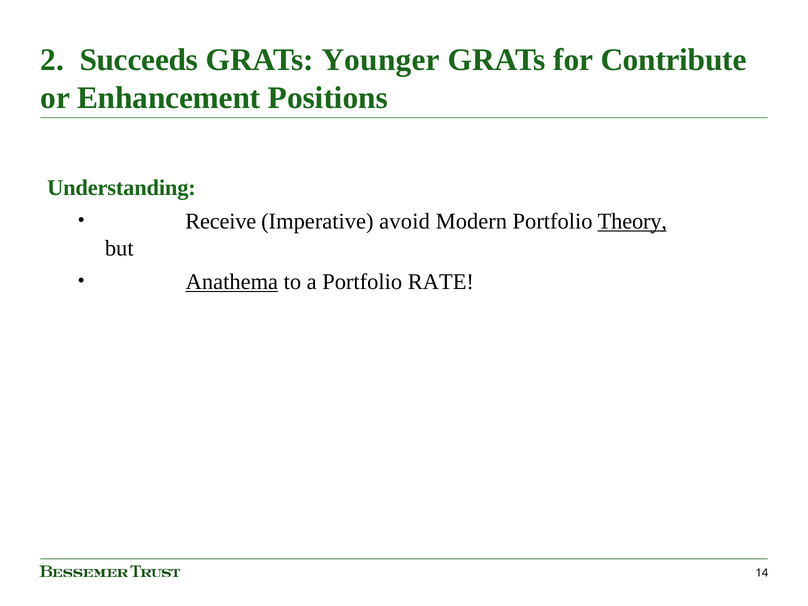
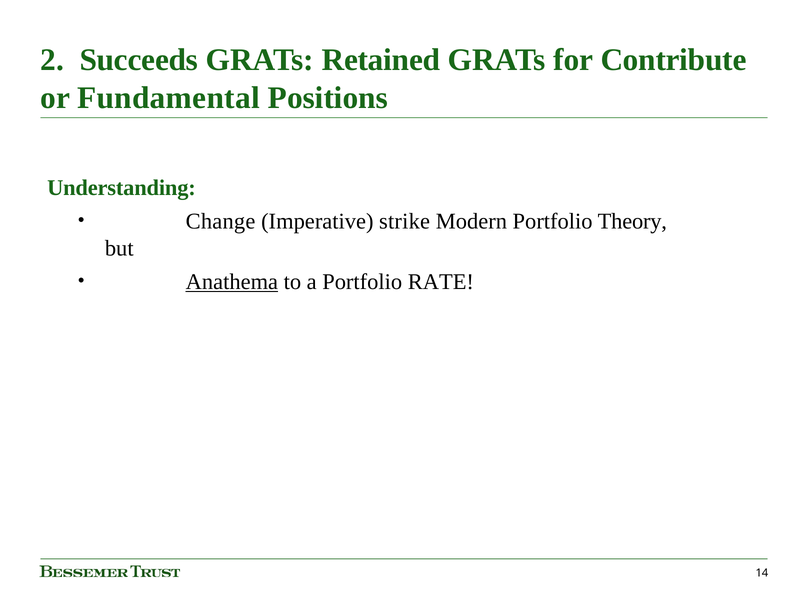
Younger: Younger -> Retained
Enhancement: Enhancement -> Fundamental
Receive: Receive -> Change
avoid: avoid -> strike
Theory underline: present -> none
